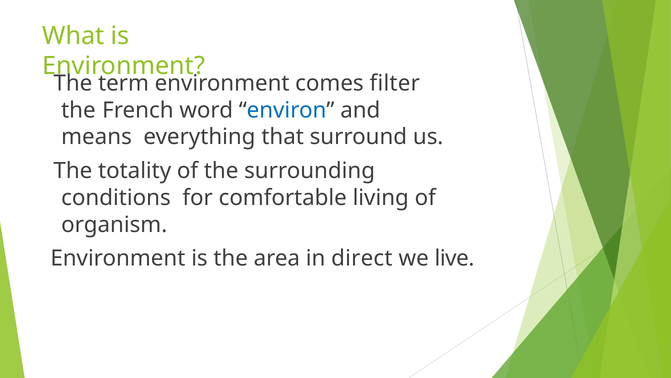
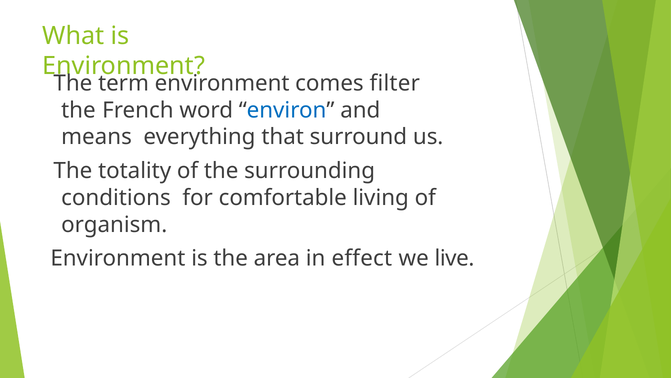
direct: direct -> effect
